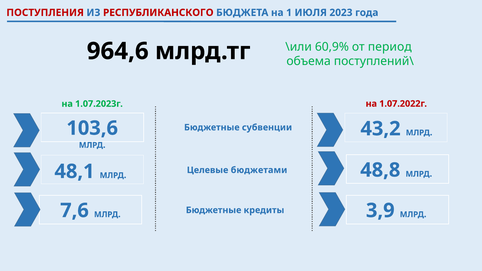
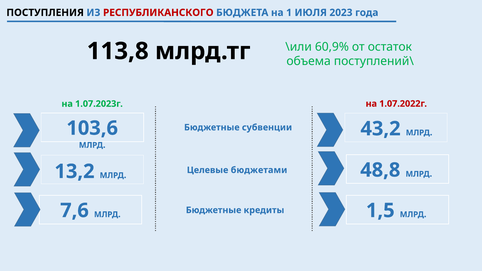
ПОСТУПЛЕНИЯ colour: red -> black
964,6: 964,6 -> 113,8
период: период -> остаток
48,1: 48,1 -> 13,2
3,9: 3,9 -> 1,5
